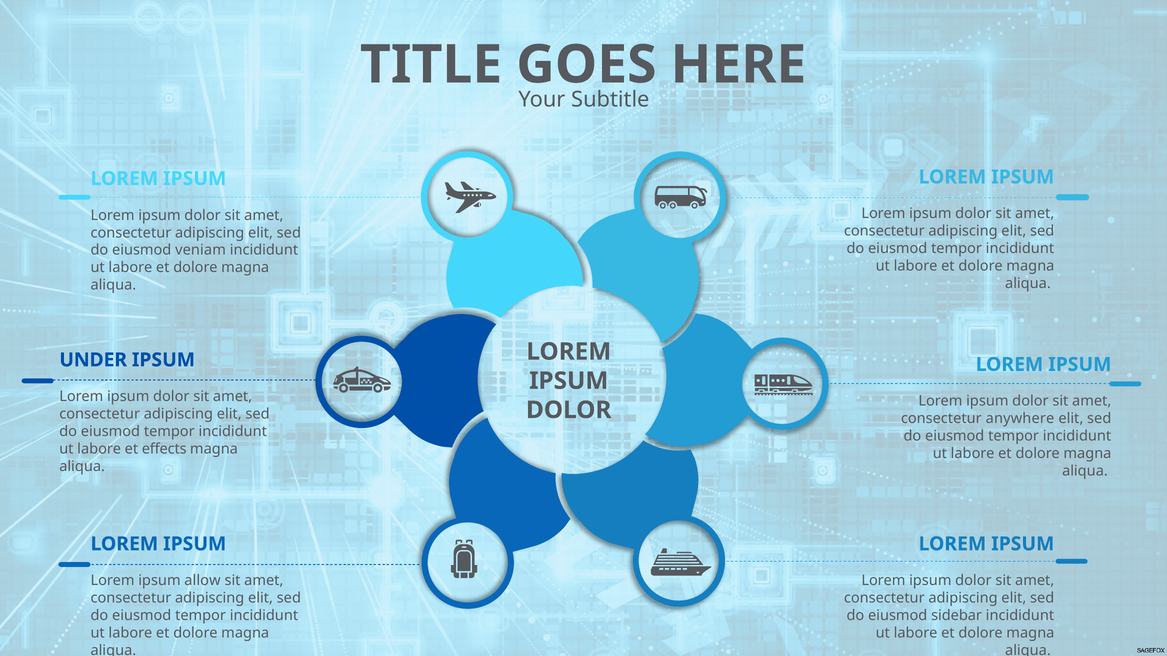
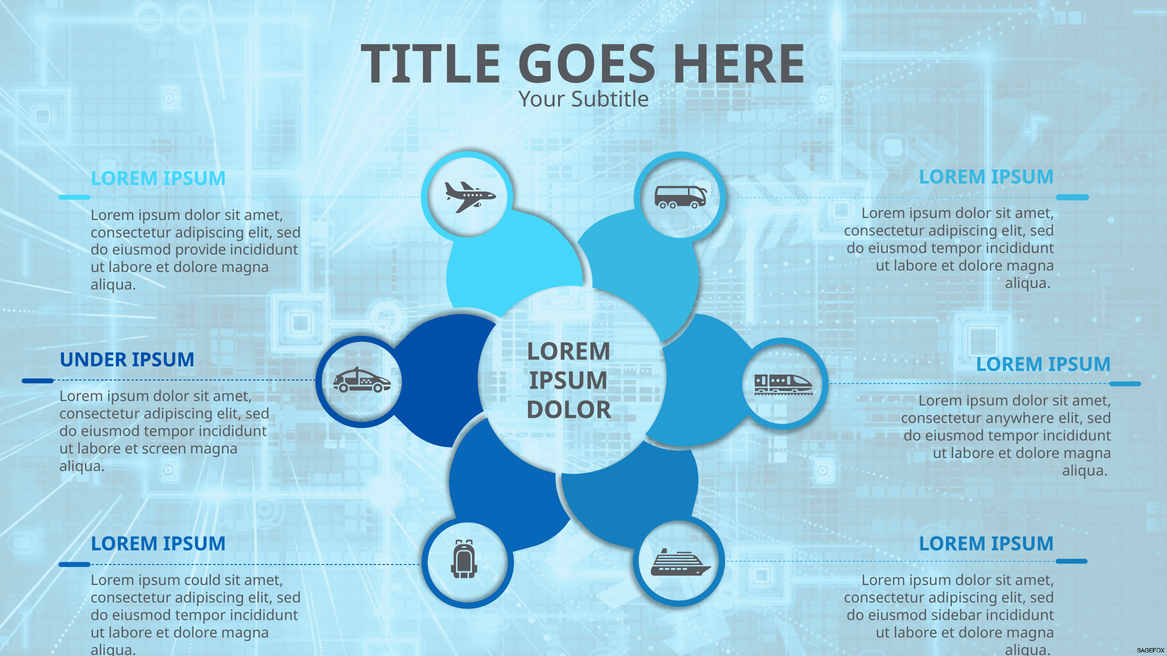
veniam: veniam -> provide
effects: effects -> screen
allow: allow -> could
